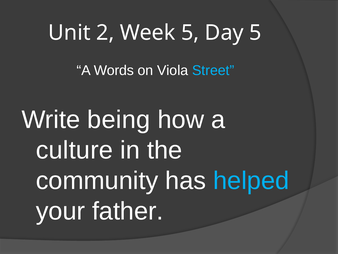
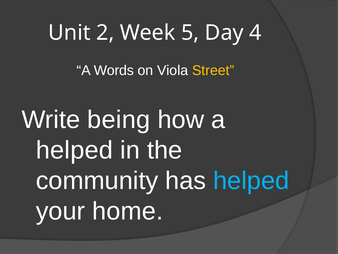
Day 5: 5 -> 4
Street colour: light blue -> yellow
culture at (74, 150): culture -> helped
father: father -> home
